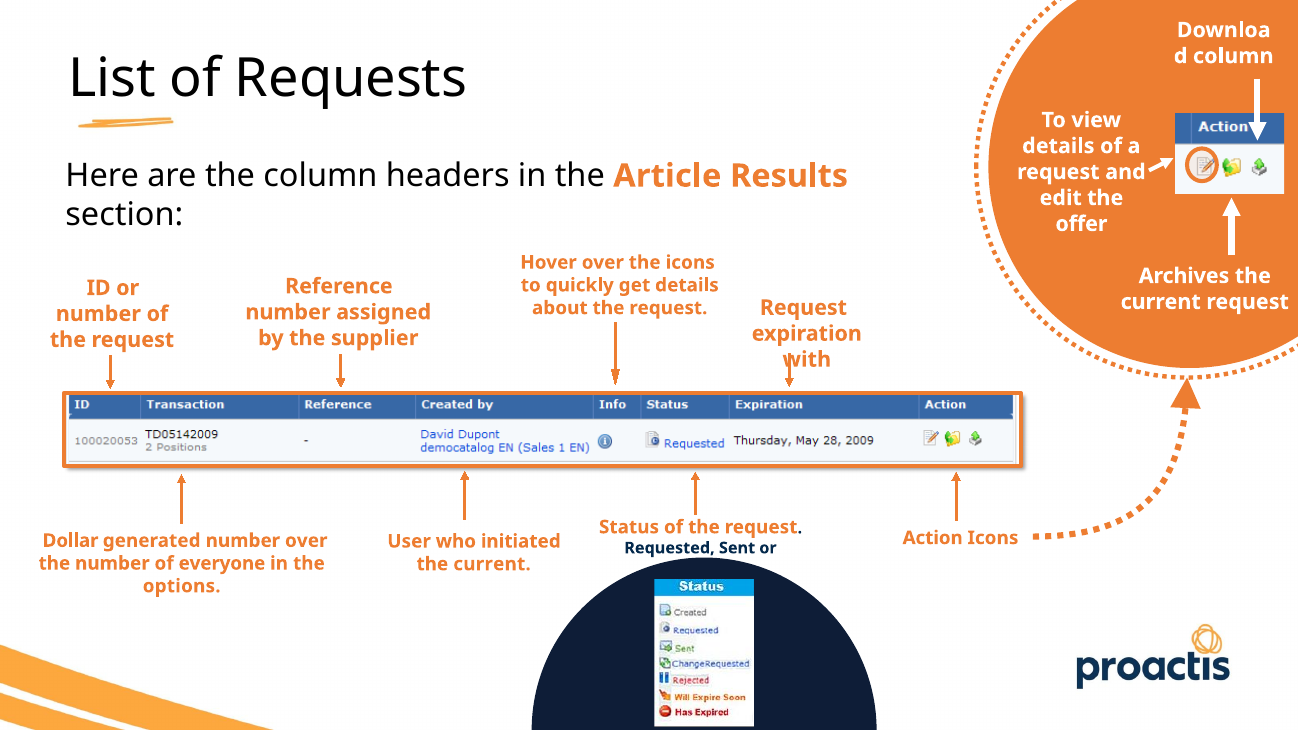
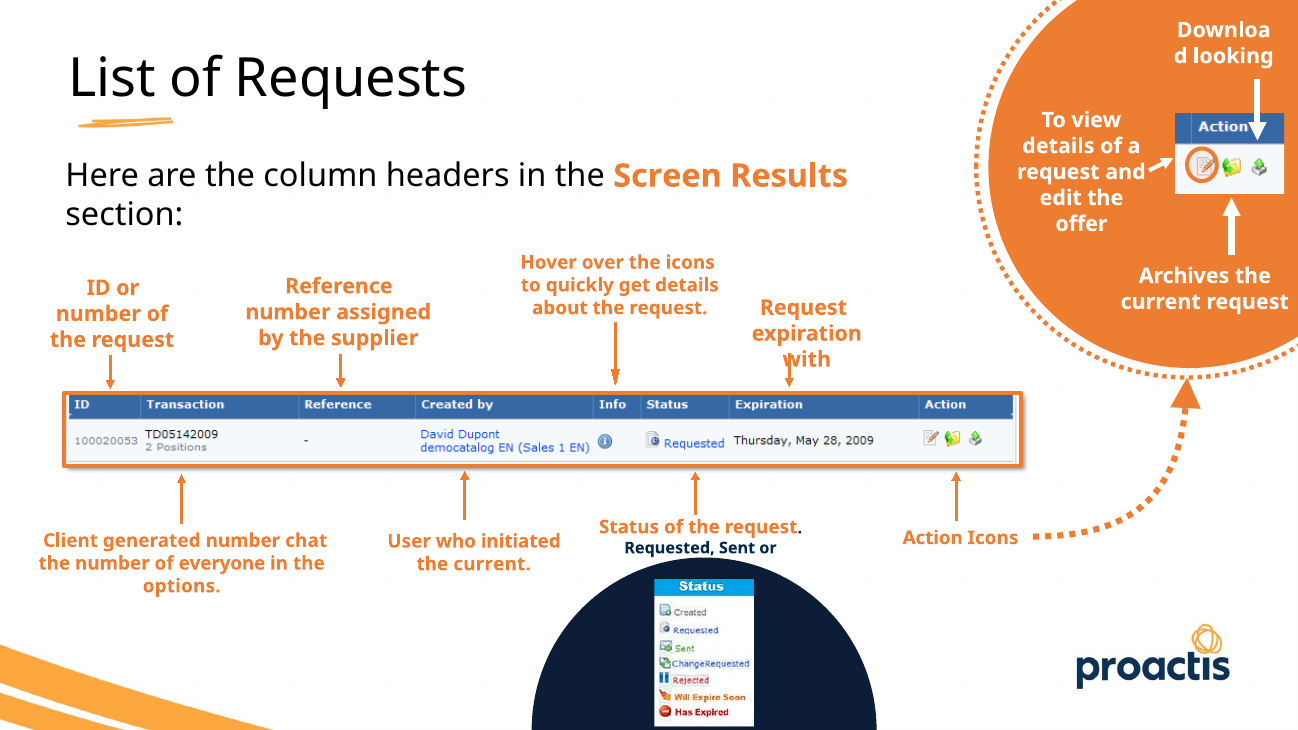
column at (1233, 56): column -> looking
Article: Article -> Screen
Dollar: Dollar -> Client
number over: over -> chat
